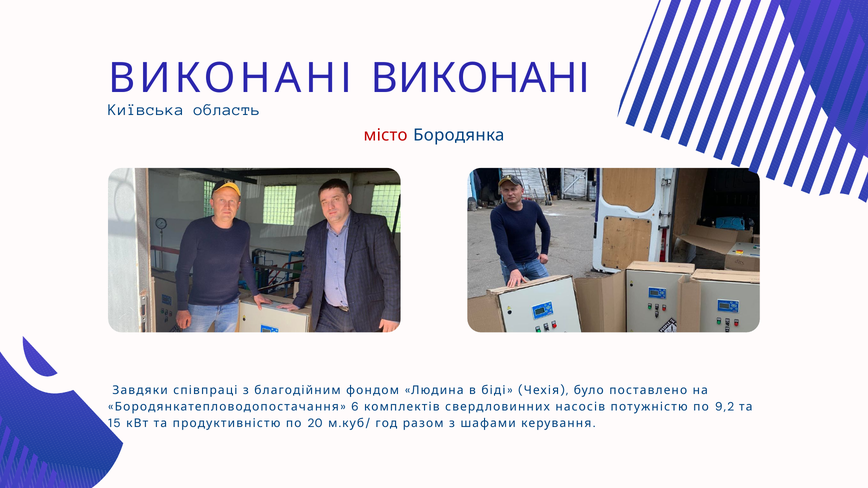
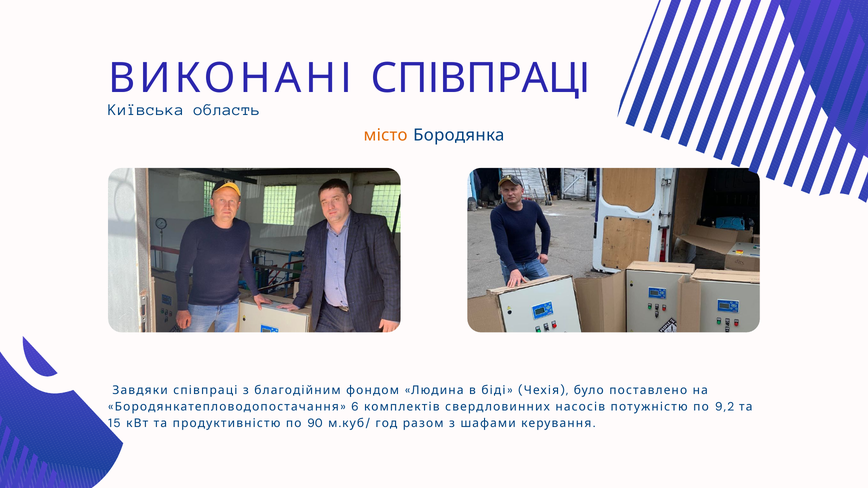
ВИКОНАНІ at (481, 79): ВИКОНАНІ -> СПІВПРАЦІ
місто colour: red -> orange
20: 20 -> 90
